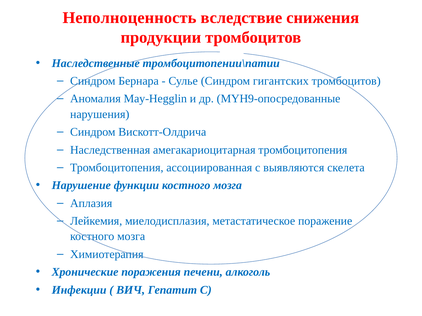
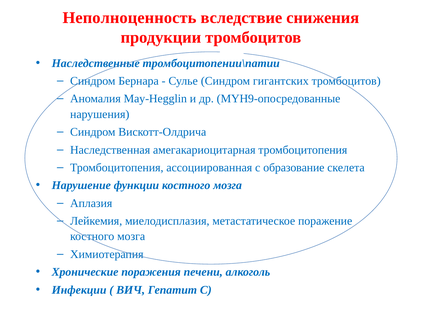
выявляются: выявляются -> образование
